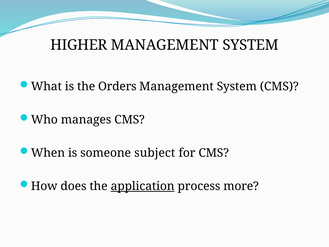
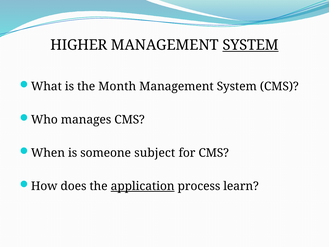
SYSTEM at (251, 45) underline: none -> present
Orders: Orders -> Month
more: more -> learn
